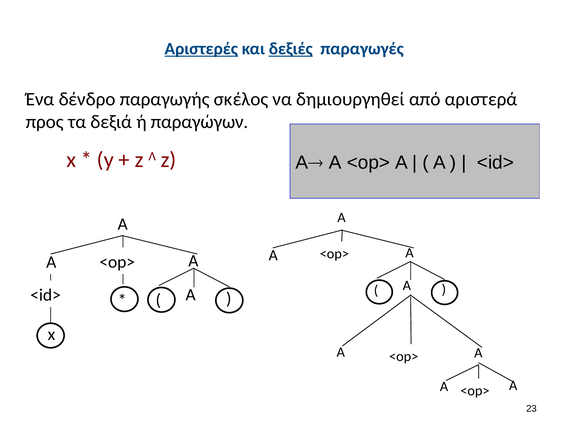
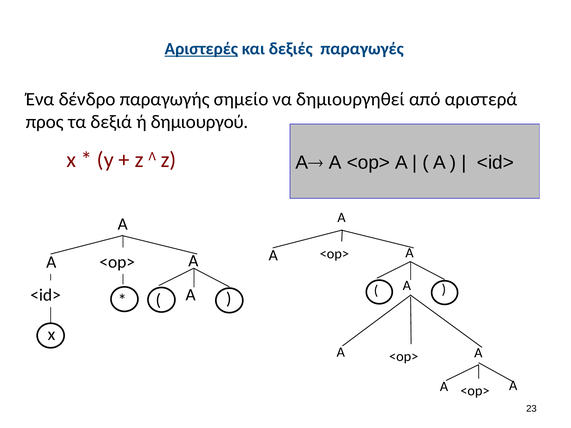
δεξιές underline: present -> none
σκέλος: σκέλος -> σημείο
παραγώγων: παραγώγων -> δημιουργού
